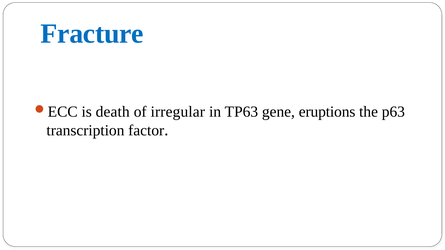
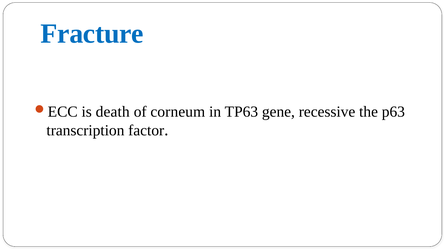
irregular: irregular -> corneum
eruptions: eruptions -> recessive
